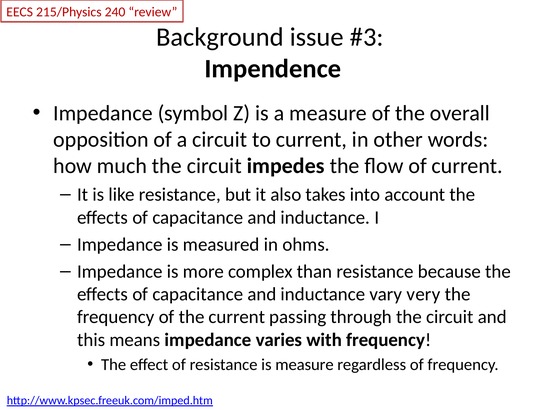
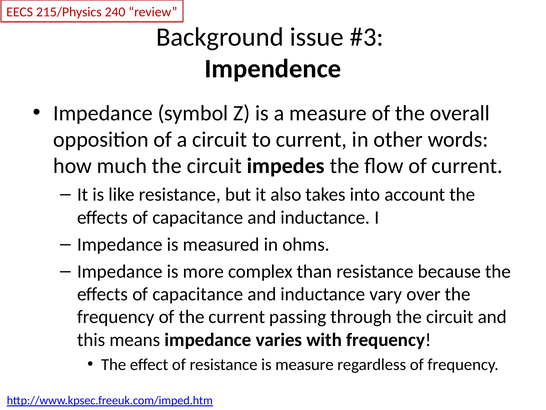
very: very -> over
